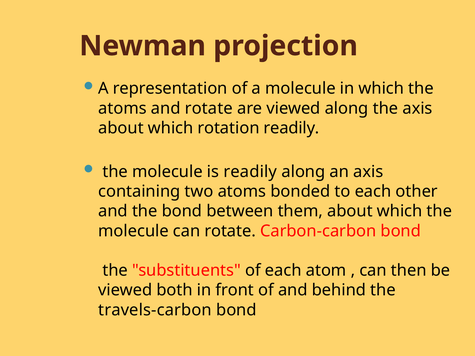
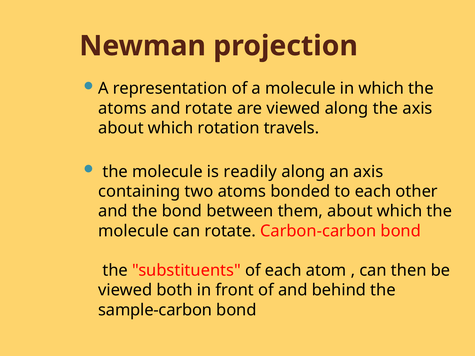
rotation readily: readily -> travels
travels-carbon: travels-carbon -> sample-carbon
